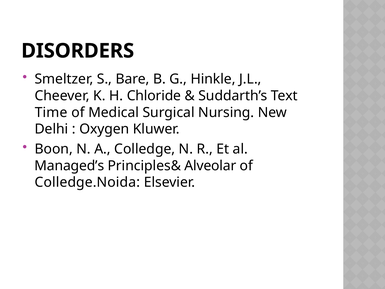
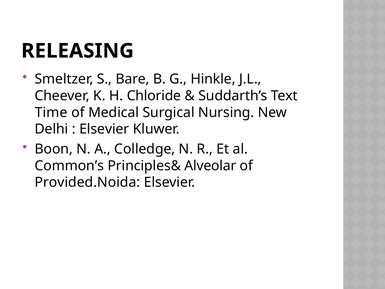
DISORDERS: DISORDERS -> RELEASING
Oxygen at (104, 129): Oxygen -> Elsevier
Managed’s: Managed’s -> Common’s
Colledge.Noida: Colledge.Noida -> Provided.Noida
